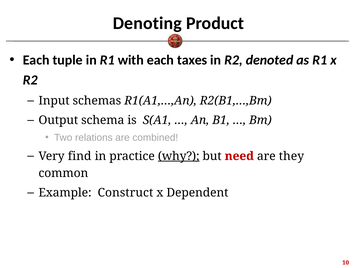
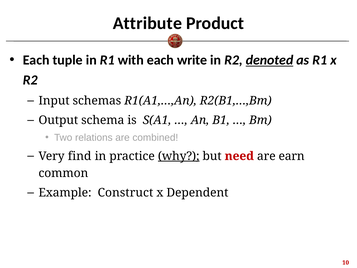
Denoting: Denoting -> Attribute
taxes: taxes -> write
denoted underline: none -> present
they: they -> earn
